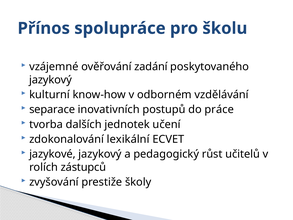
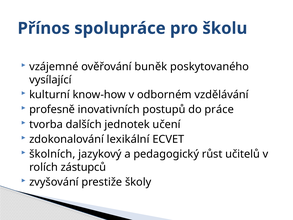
zadání: zadání -> buněk
jazykový at (50, 80): jazykový -> vysílající
separace: separace -> profesně
jazykové: jazykové -> školních
